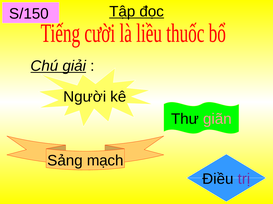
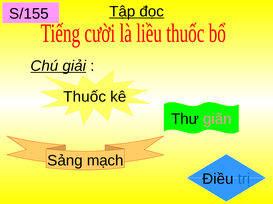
S/150: S/150 -> S/155
Người: Người -> Thuốc
trị colour: purple -> blue
